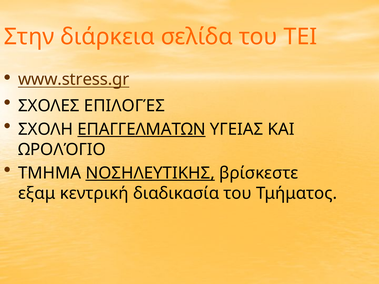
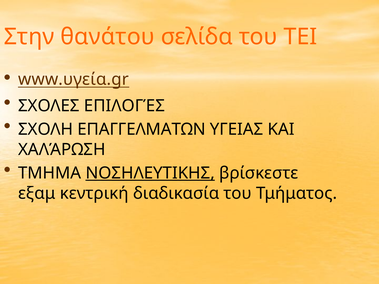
διάρκεια: διάρκεια -> θανάτου
www.stress.gr: www.stress.gr -> www.υγεία.gr
ΕΠΑΓΓΕΛΜΑΤΩΝ underline: present -> none
ΩΡΟΛΌΓΙΟ: ΩΡΟΛΌΓΙΟ -> ΧΑΛΆΡΩΣΗ
